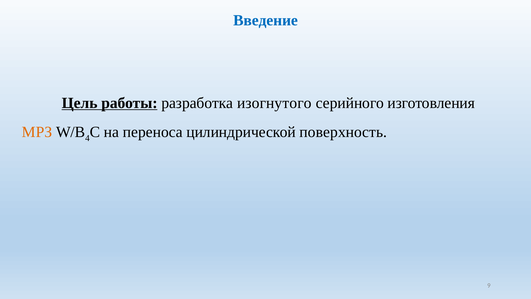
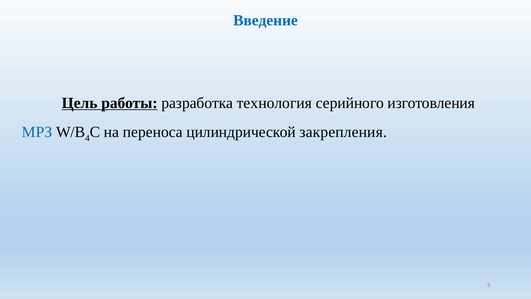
изогнутого: изогнутого -> технология
МРЗ colour: orange -> blue
поверхность: поверхность -> закрепления
